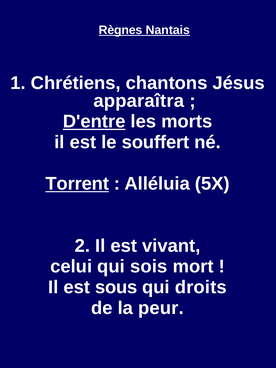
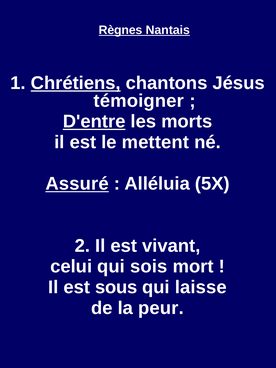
Chrétiens underline: none -> present
apparaîtra: apparaîtra -> témoigner
souffert: souffert -> mettent
Torrent: Torrent -> Assuré
droits: droits -> laisse
